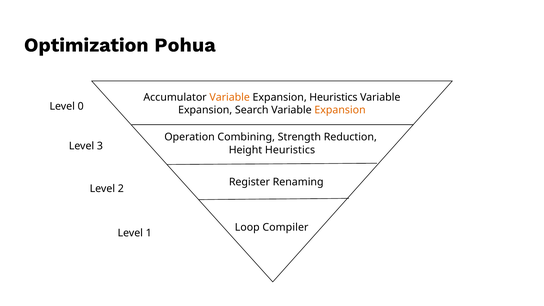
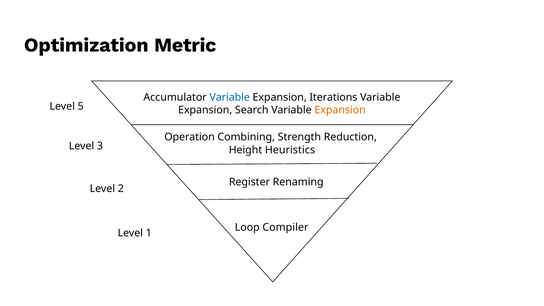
Pohua: Pohua -> Metric
Variable at (230, 97) colour: orange -> blue
Expansion Heuristics: Heuristics -> Iterations
0: 0 -> 5
